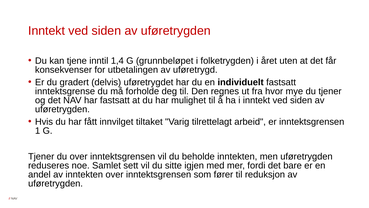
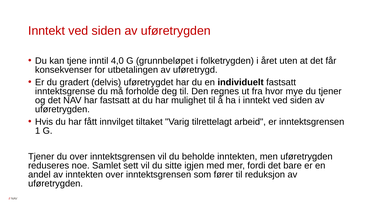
1,4: 1,4 -> 4,0
